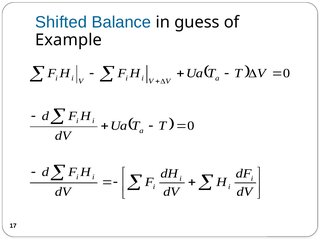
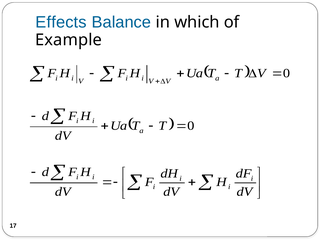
Shifted: Shifted -> Effects
guess: guess -> which
